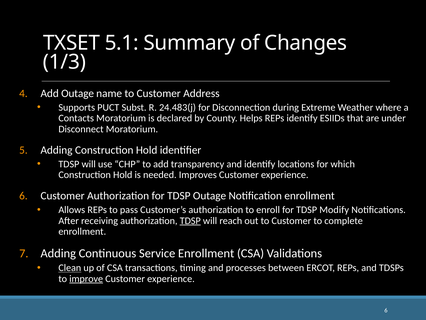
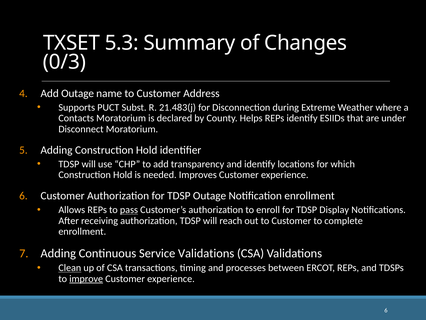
5.1: 5.1 -> 5.3
1/3: 1/3 -> 0/3
24.483(j: 24.483(j -> 21.483(j
pass underline: none -> present
Modify: Modify -> Display
TDSP at (190, 220) underline: present -> none
Service Enrollment: Enrollment -> Validations
